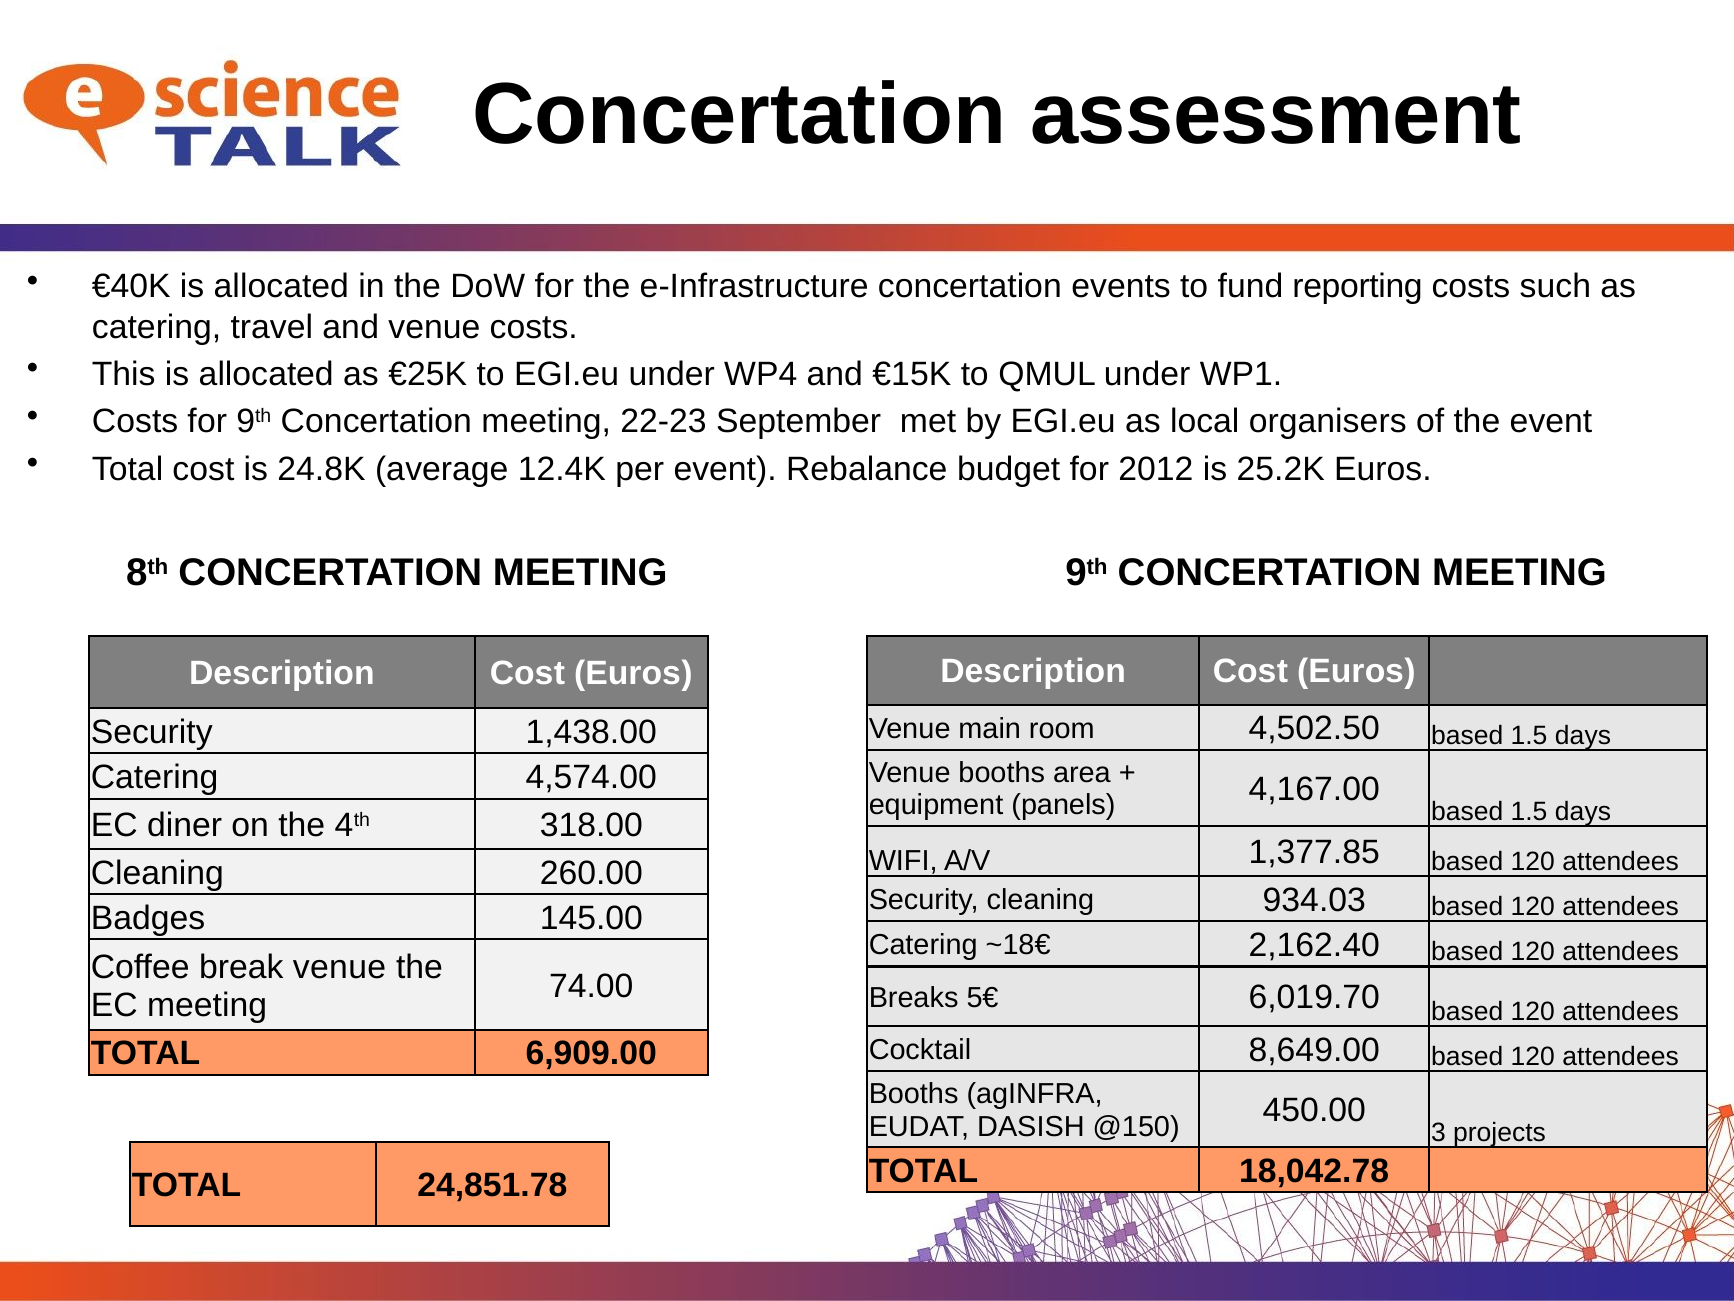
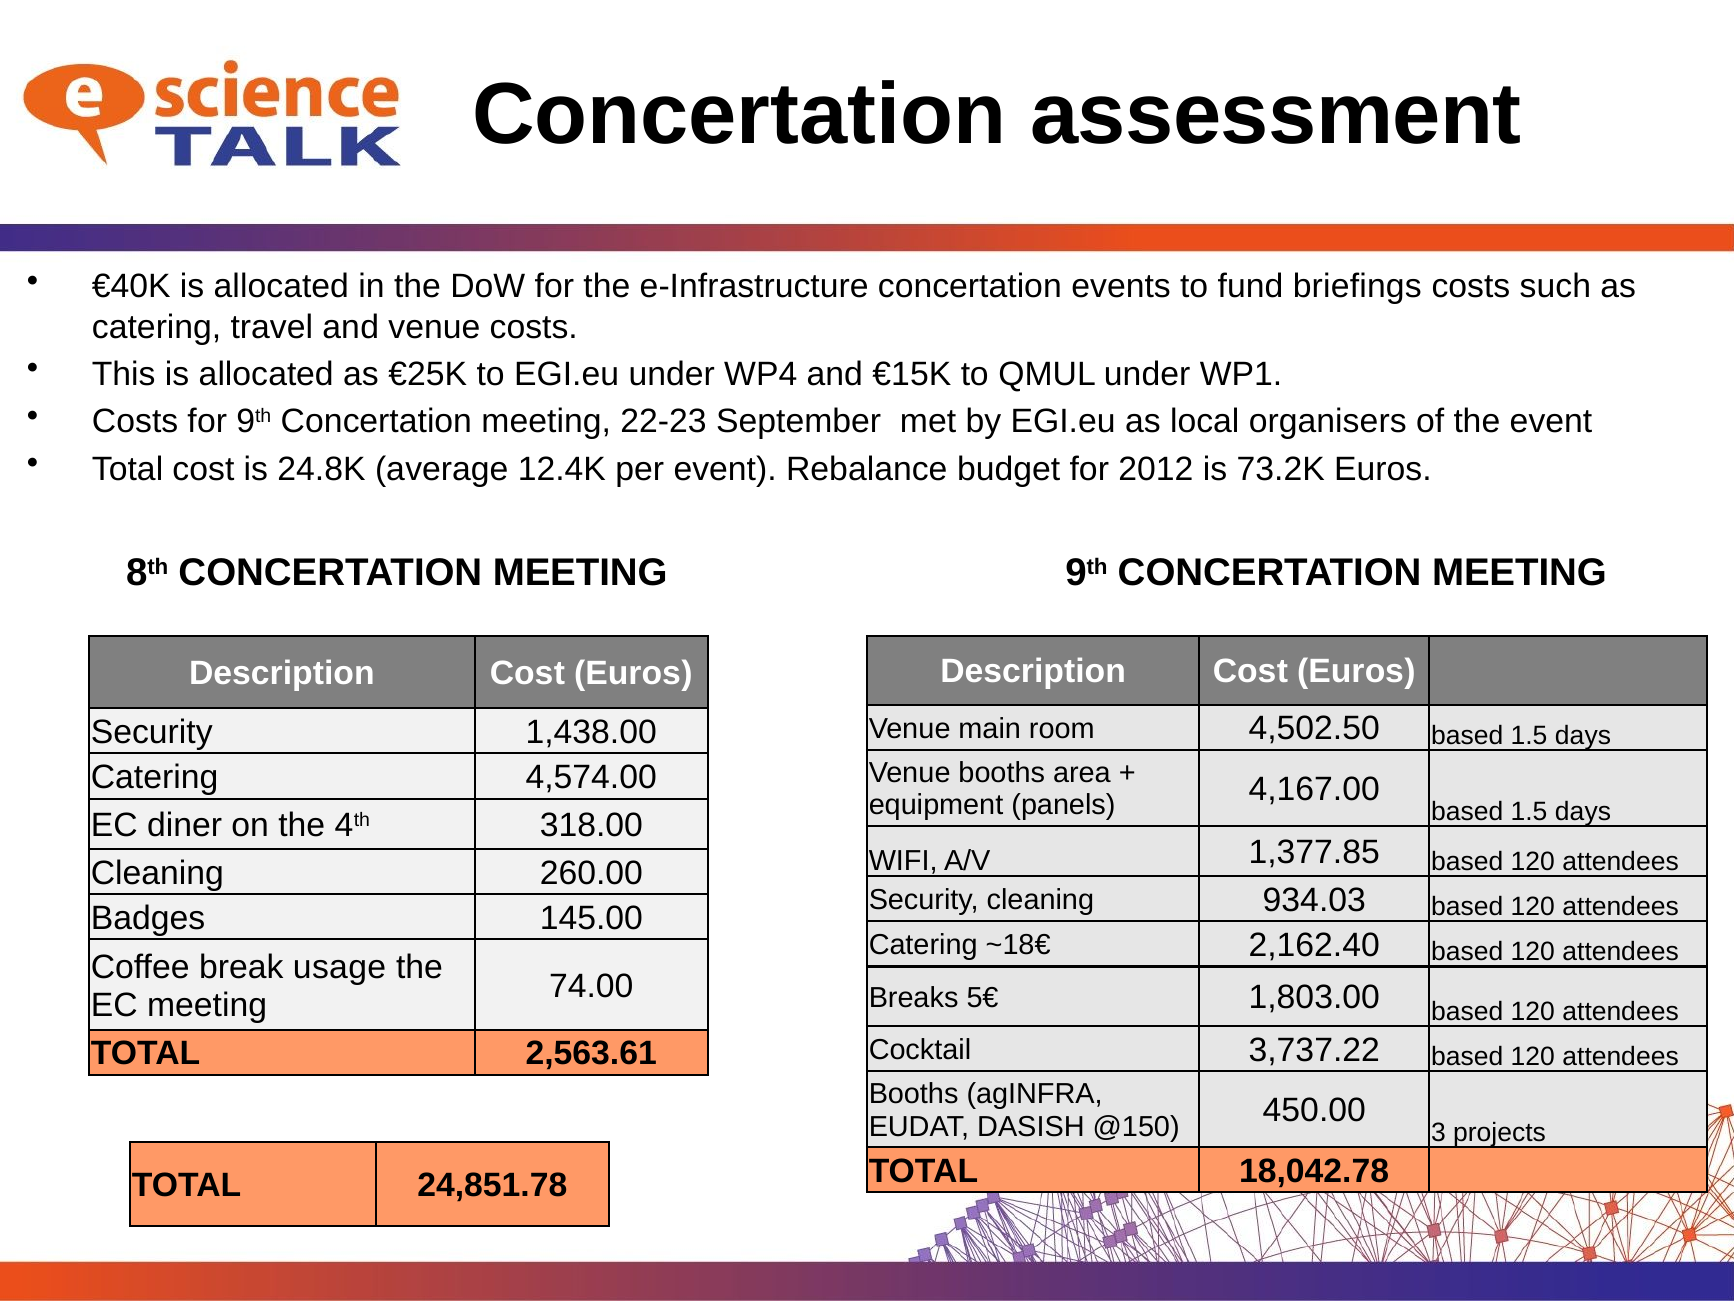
reporting: reporting -> briefings
25.2K: 25.2K -> 73.2K
break venue: venue -> usage
6,019.70: 6,019.70 -> 1,803.00
8,649.00: 8,649.00 -> 3,737.22
6,909.00: 6,909.00 -> 2,563.61
